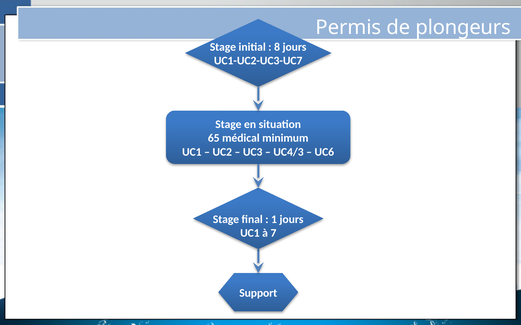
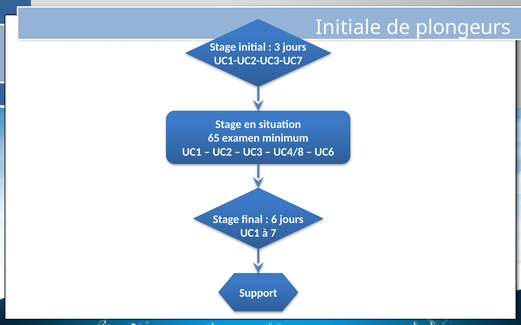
Permis: Permis -> Initiale
8: 8 -> 3
médical: médical -> examen
UC4/3: UC4/3 -> UC4/8
1: 1 -> 6
